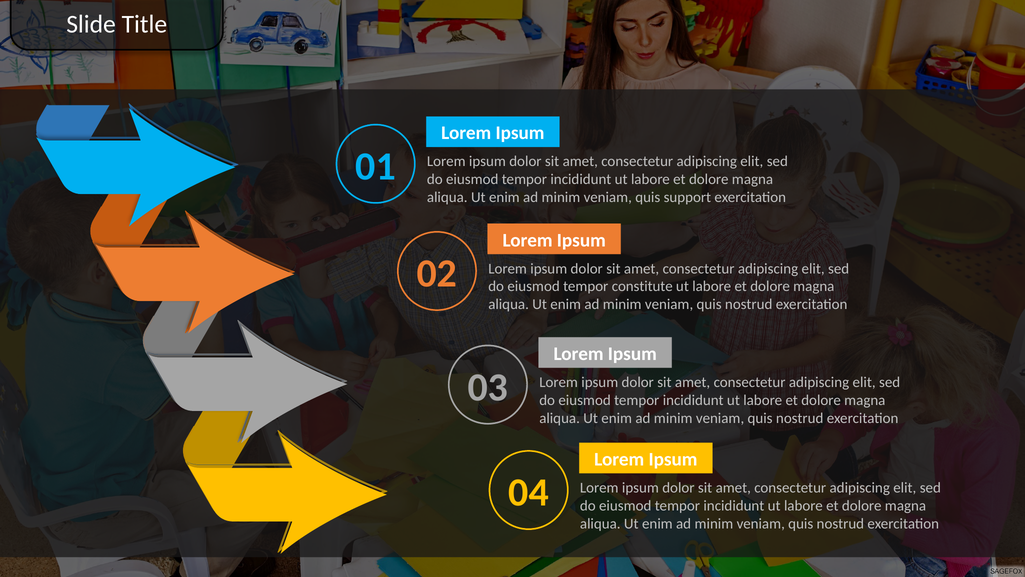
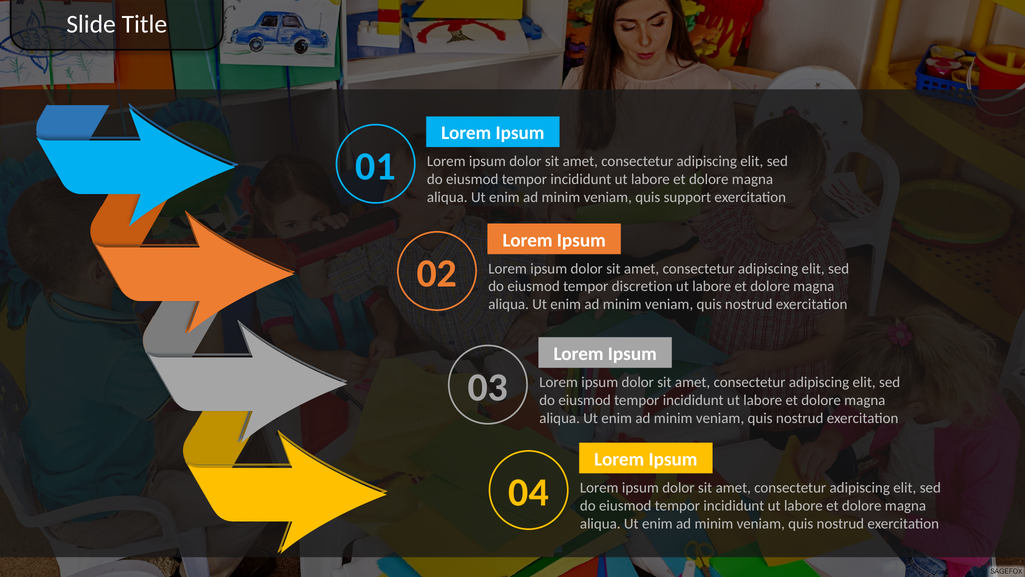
constitute: constitute -> discretion
